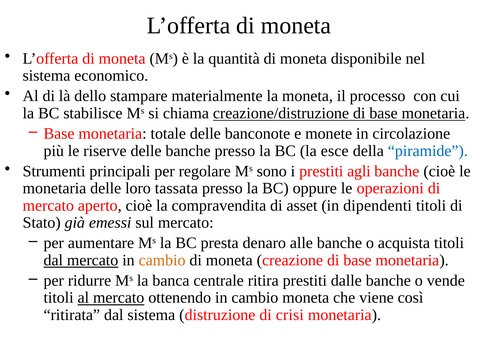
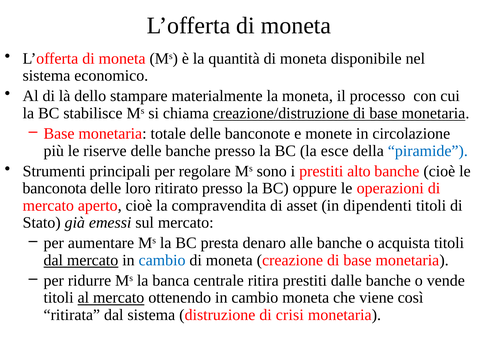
agli: agli -> alto
monetaria at (54, 189): monetaria -> banconota
tassata: tassata -> ritirato
cambio at (162, 261) colour: orange -> blue
